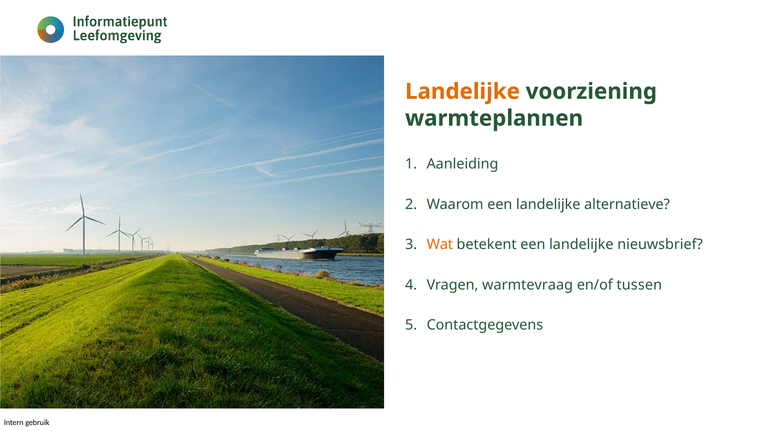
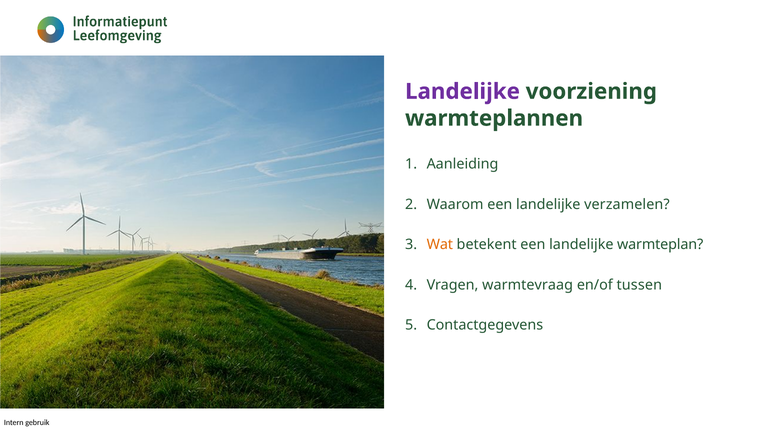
Landelijke at (463, 91) colour: orange -> purple
alternatieve: alternatieve -> verzamelen
nieuwsbrief: nieuwsbrief -> warmteplan
